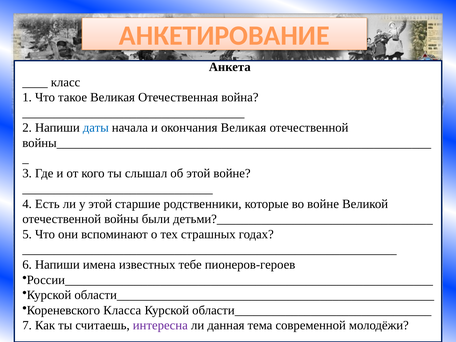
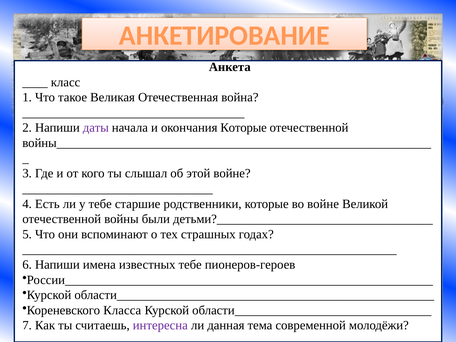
даты colour: blue -> purple
окончания Великая: Великая -> Которые
у этой: этой -> тебе
